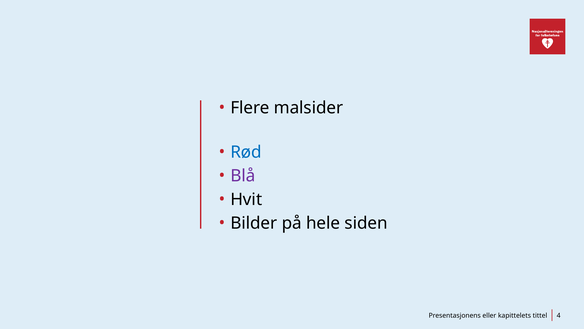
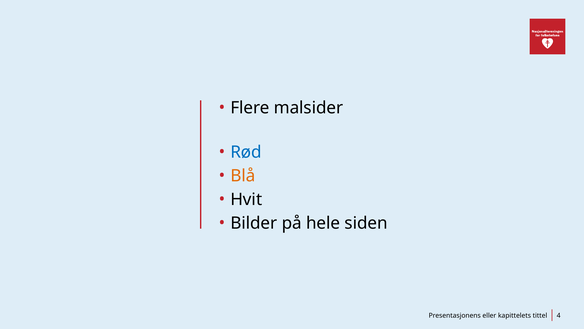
Blå colour: purple -> orange
